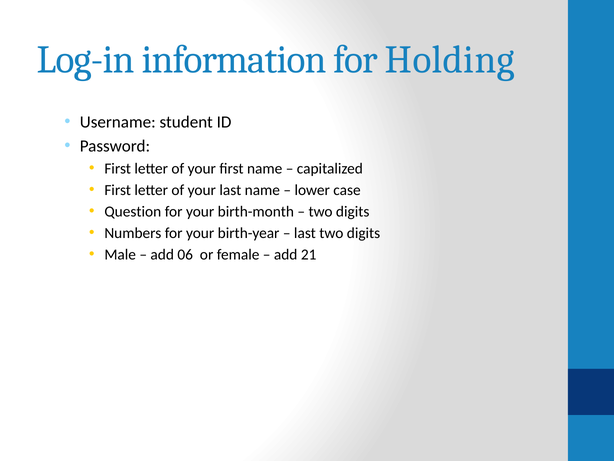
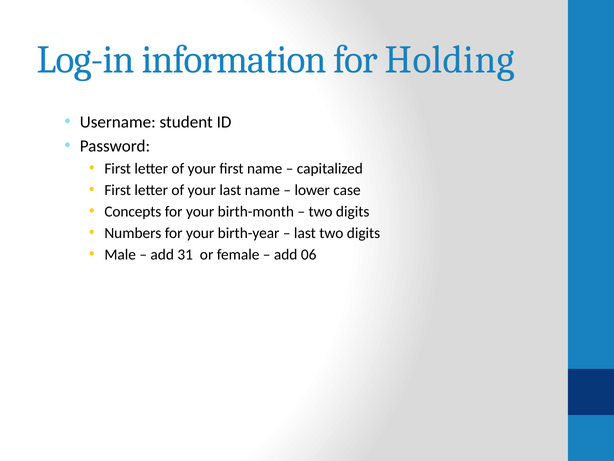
Question: Question -> Concepts
06: 06 -> 31
21: 21 -> 06
